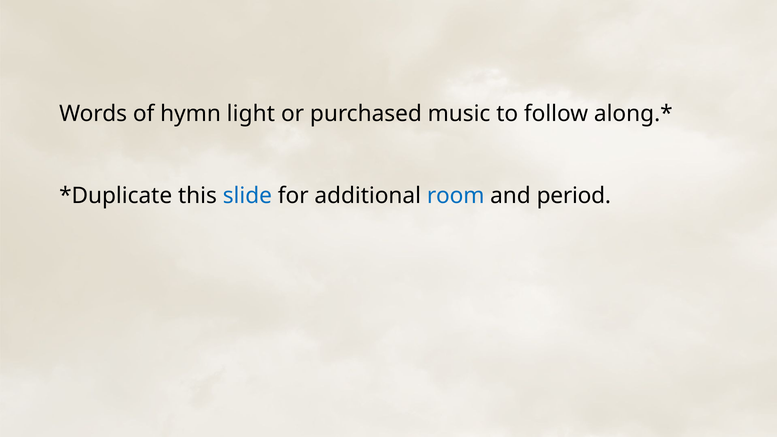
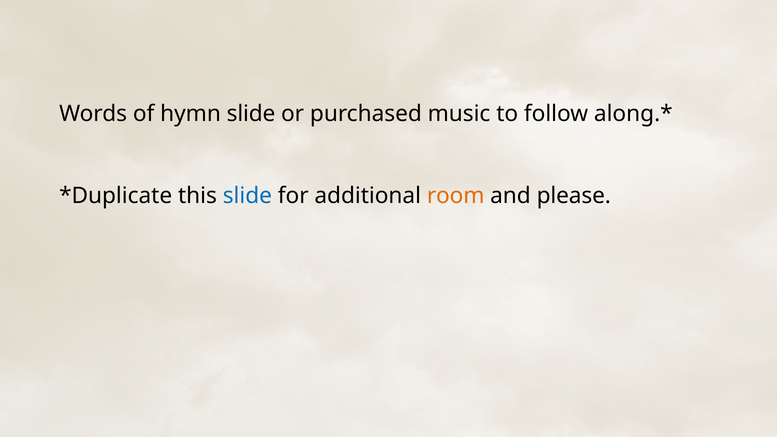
hymn light: light -> slide
room colour: blue -> orange
period: period -> please
